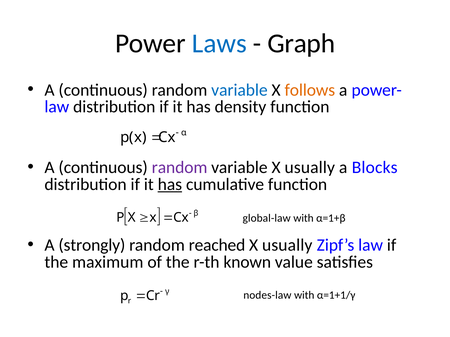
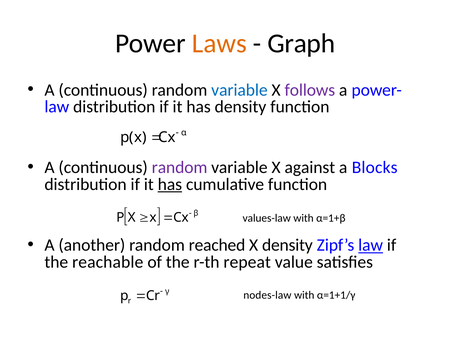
Laws colour: blue -> orange
follows colour: orange -> purple
variable X usually: usually -> against
global-law: global-law -> values-law
strongly: strongly -> another
usually at (287, 246): usually -> density
law at (371, 246) underline: none -> present
maximum: maximum -> reachable
known: known -> repeat
